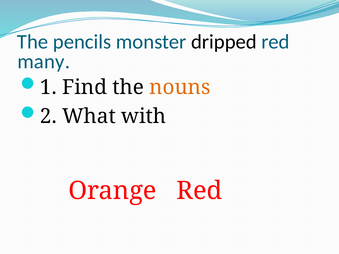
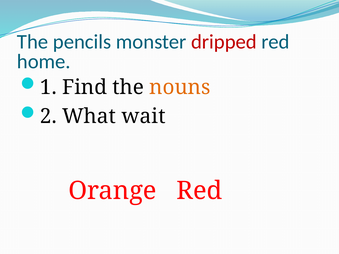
dripped colour: black -> red
many: many -> home
with: with -> wait
